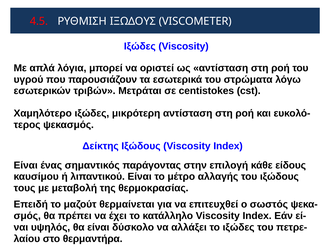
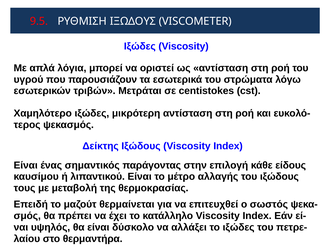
4.5: 4.5 -> 9.5
